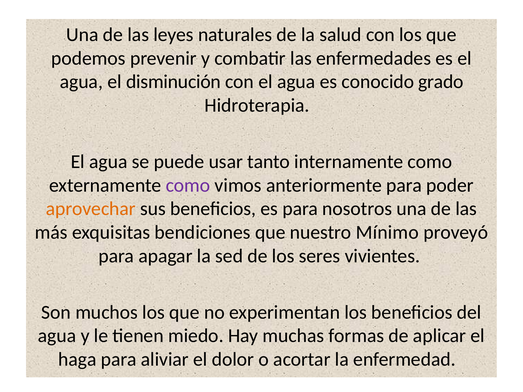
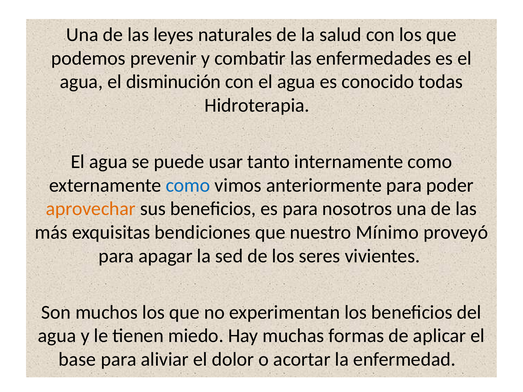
grado: grado -> todas
como at (188, 185) colour: purple -> blue
haga: haga -> base
